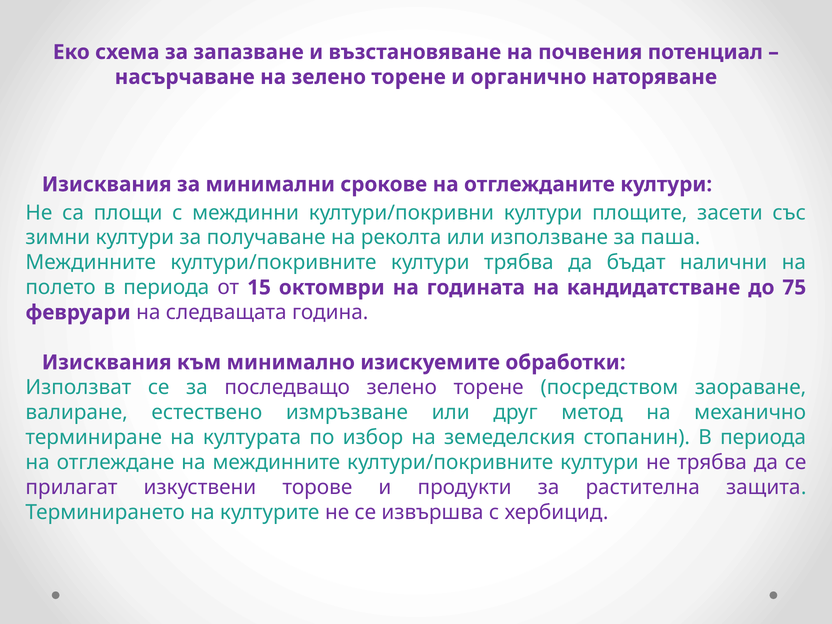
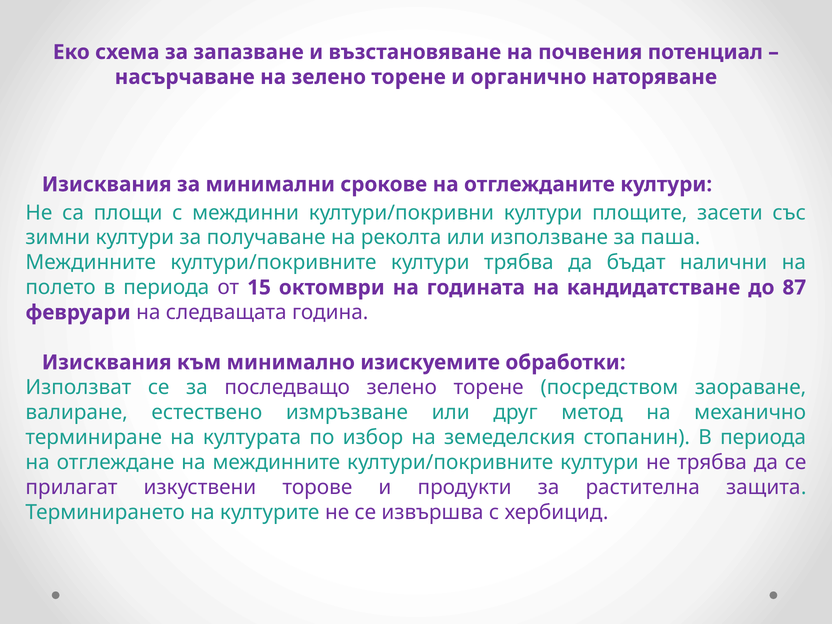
75: 75 -> 87
